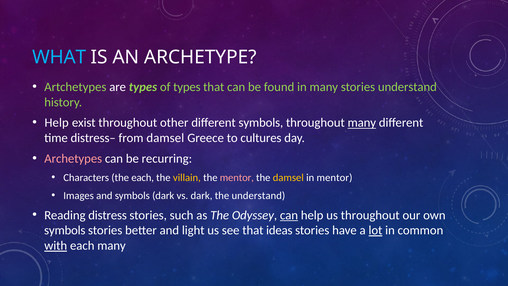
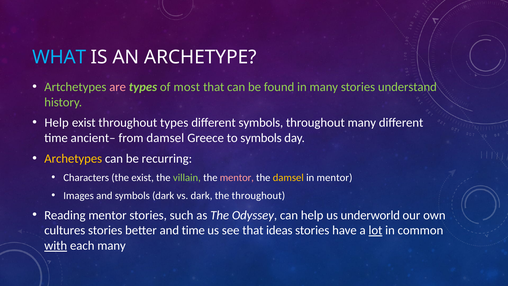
are colour: white -> pink
of types: types -> most
throughout other: other -> types
many at (362, 123) underline: present -> none
distress–: distress– -> ancient–
to cultures: cultures -> symbols
Archetypes colour: pink -> yellow
the each: each -> exist
villain colour: yellow -> light green
the understand: understand -> throughout
Reading distress: distress -> mentor
can at (289, 215) underline: present -> none
us throughout: throughout -> underworld
symbols at (65, 230): symbols -> cultures
and light: light -> time
